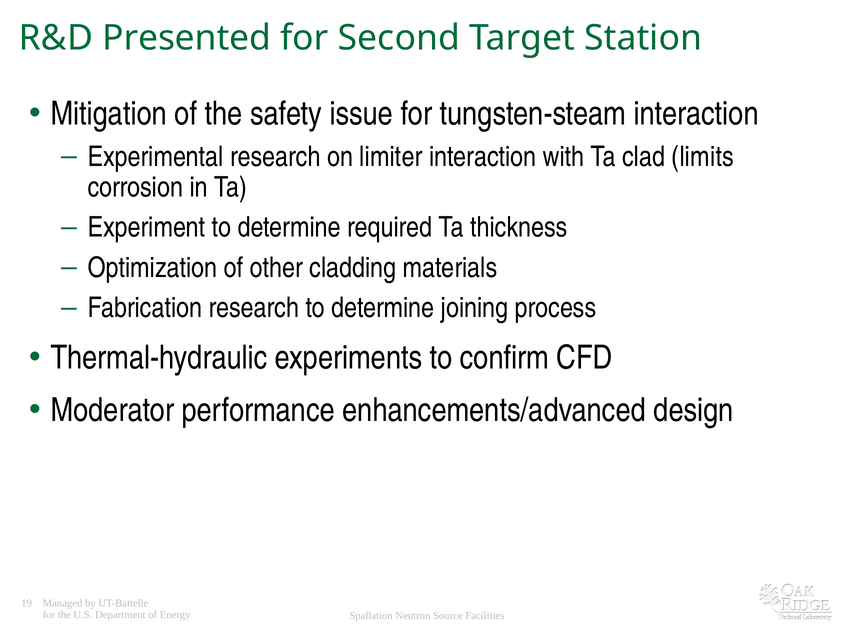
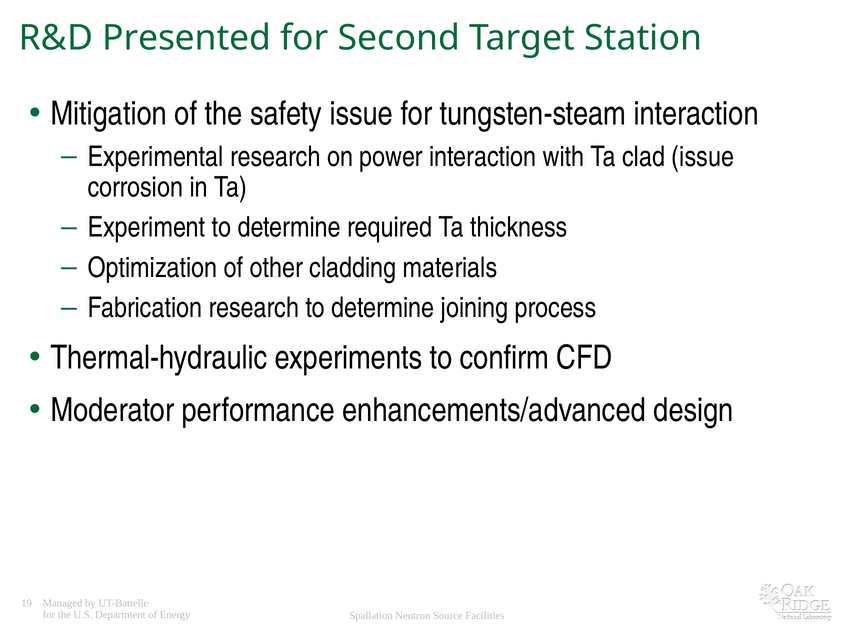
limiter: limiter -> power
clad limits: limits -> issue
